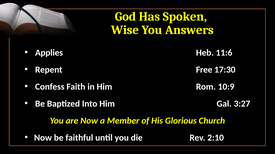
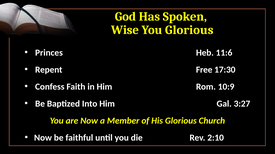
You Answers: Answers -> Glorious
Applies: Applies -> Princes
